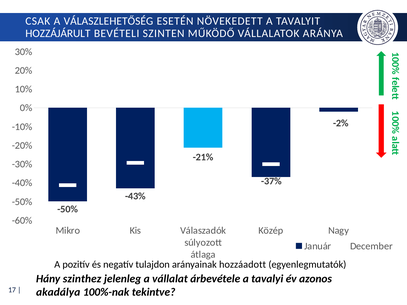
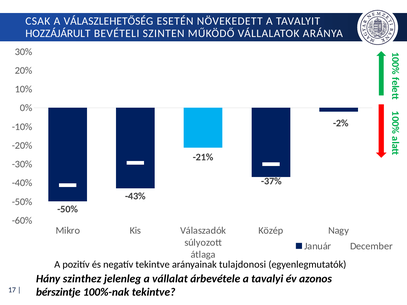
negatív tulajdon: tulajdon -> tekintve
hozzáadott: hozzáadott -> tulajdonosi
akadálya: akadálya -> bérszintje
